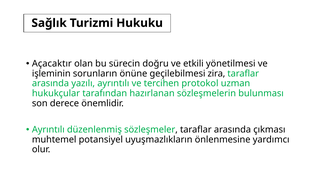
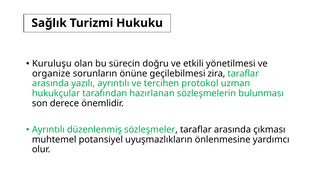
Açacaktır: Açacaktır -> Kuruluşu
işleminin: işleminin -> organize
